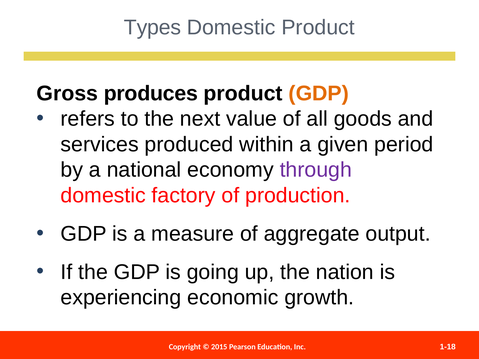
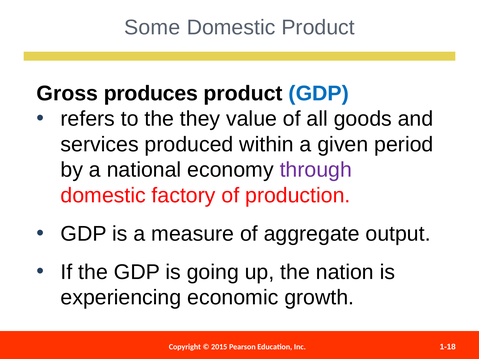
Types: Types -> Some
GDP at (319, 93) colour: orange -> blue
next: next -> they
